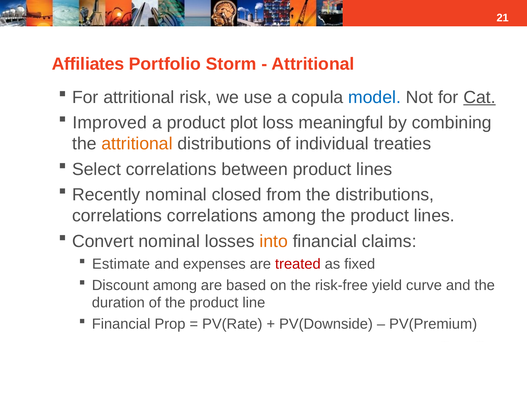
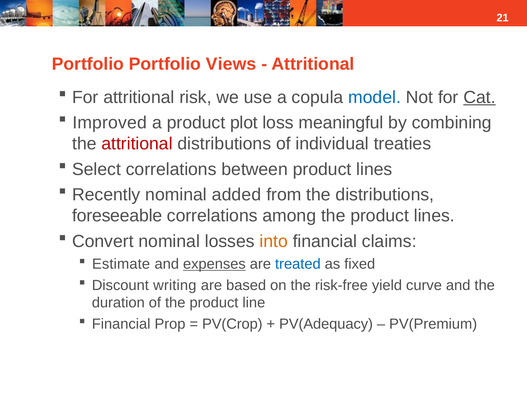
Affiliates at (88, 64): Affiliates -> Portfolio
Storm: Storm -> Views
attritional at (137, 144) colour: orange -> red
closed: closed -> added
correlations at (117, 216): correlations -> foreseeable
expenses underline: none -> present
treated colour: red -> blue
Discount among: among -> writing
PV(Rate: PV(Rate -> PV(Crop
PV(Downside: PV(Downside -> PV(Adequacy
